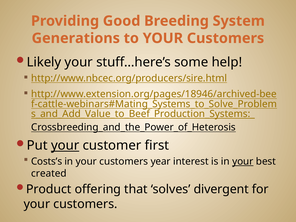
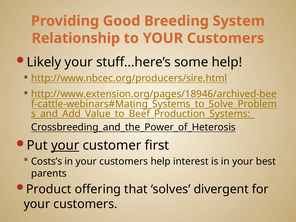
Generations: Generations -> Relationship
customers year: year -> help
your at (243, 162) underline: present -> none
created: created -> parents
